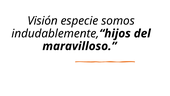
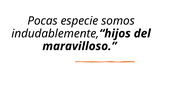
Visión: Visión -> Pocas
